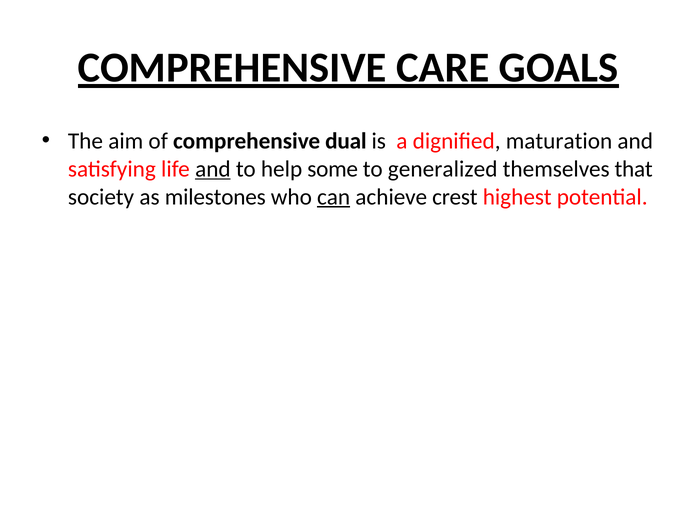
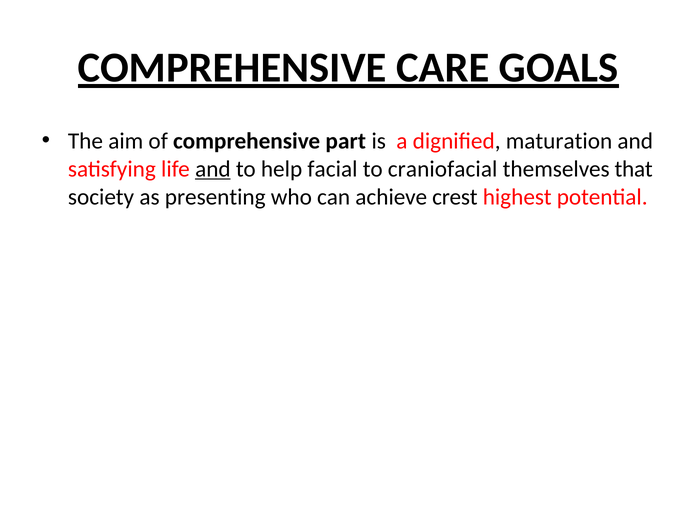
dual: dual -> part
some: some -> facial
generalized: generalized -> craniofacial
milestones: milestones -> presenting
can underline: present -> none
